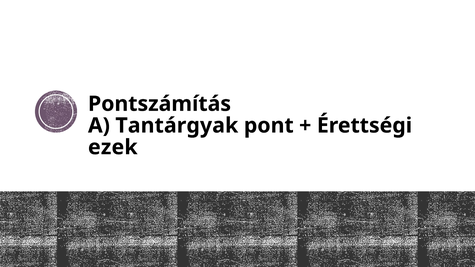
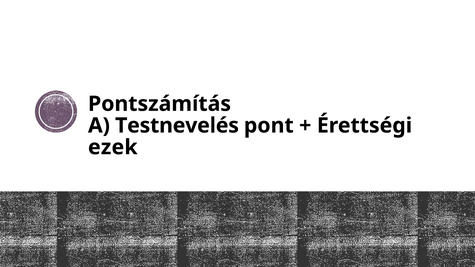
Tantárgyak: Tantárgyak -> Testnevelés
